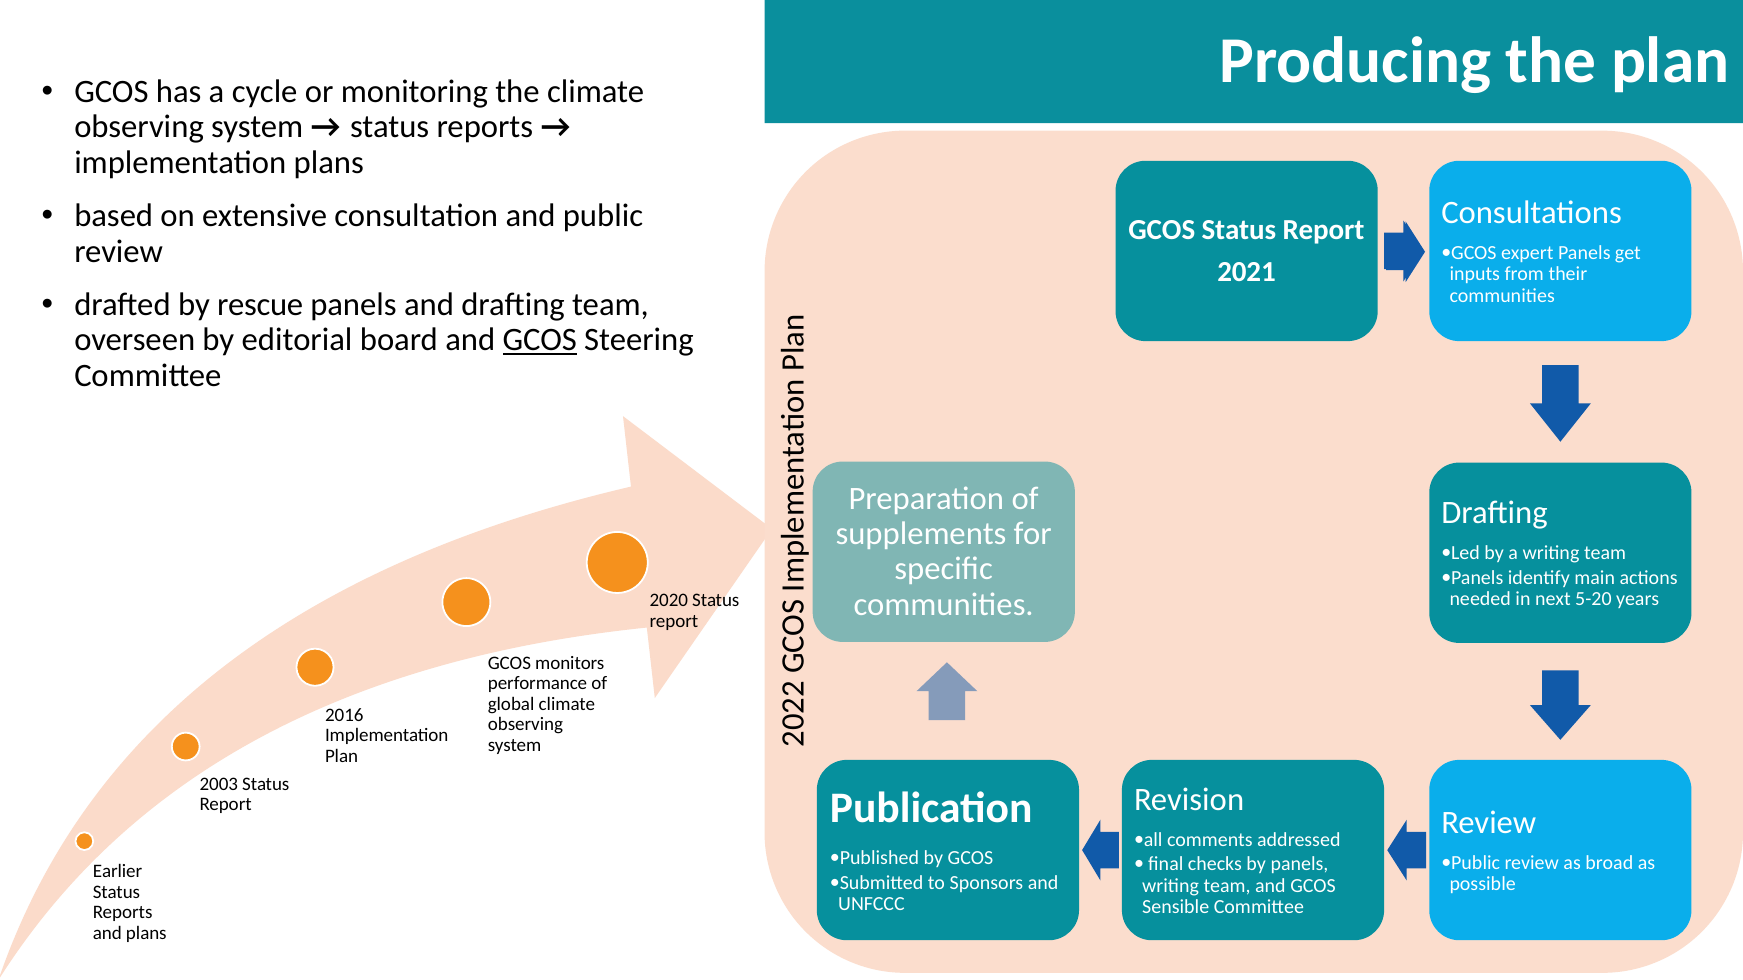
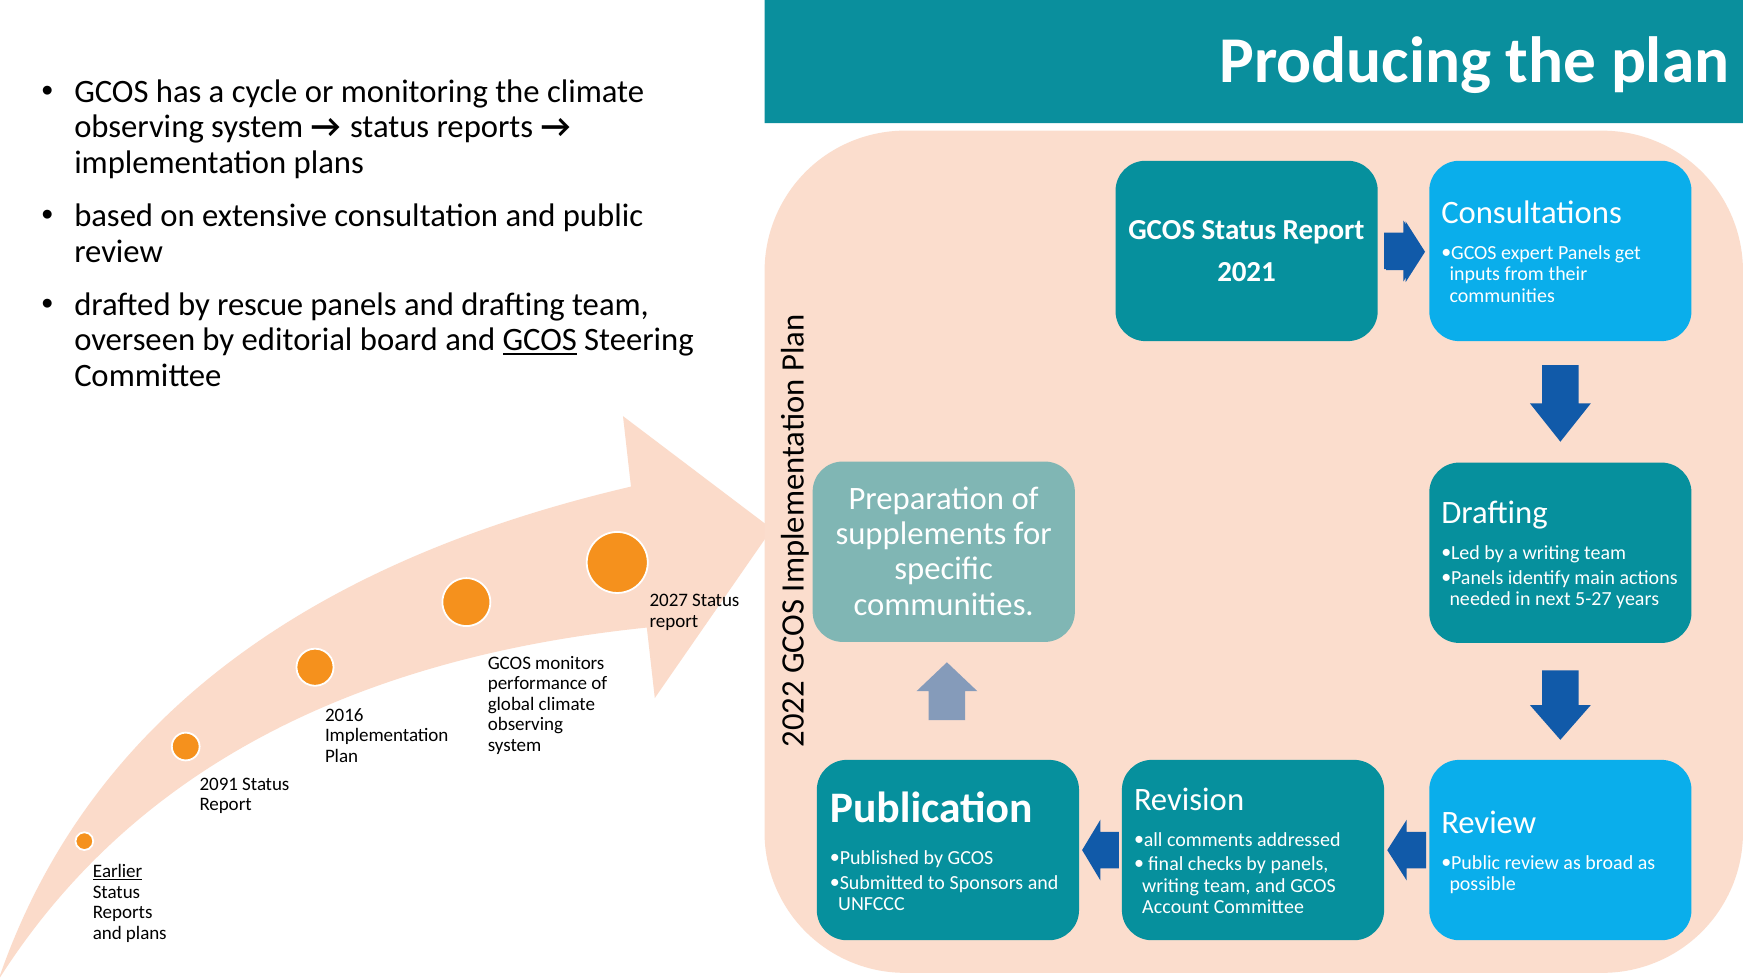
5-20: 5-20 -> 5-27
2020: 2020 -> 2027
2003: 2003 -> 2091
Earlier underline: none -> present
Sensible: Sensible -> Account
